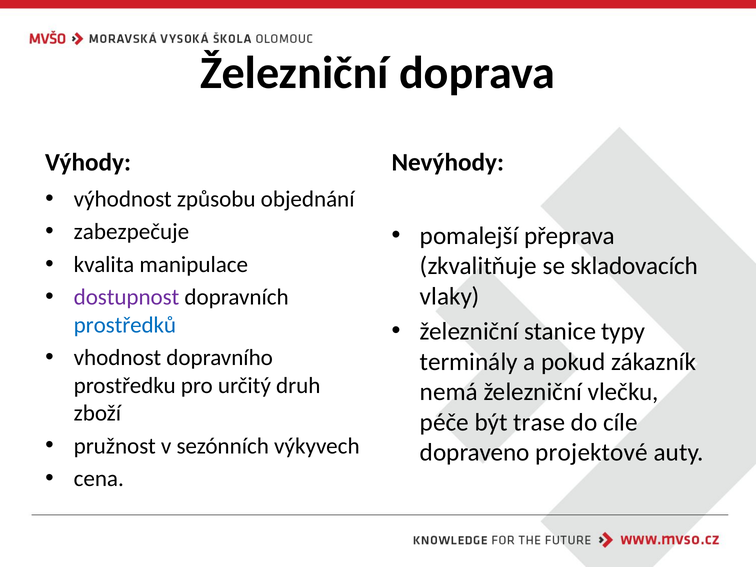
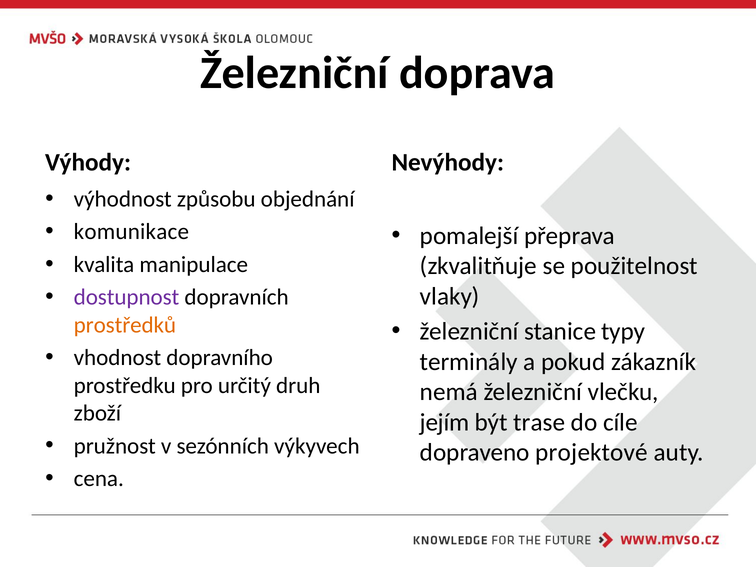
zabezpečuje: zabezpečuje -> komunikace
skladovacích: skladovacích -> použitelnost
prostředků colour: blue -> orange
péče: péče -> jejím
